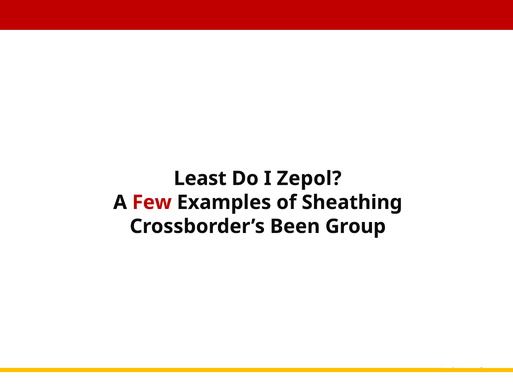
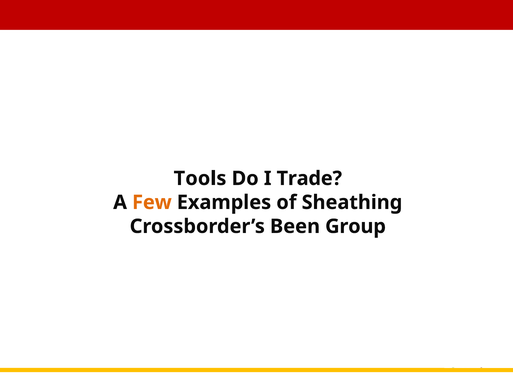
Least: Least -> Tools
Zepol: Zepol -> Trade
Few colour: red -> orange
